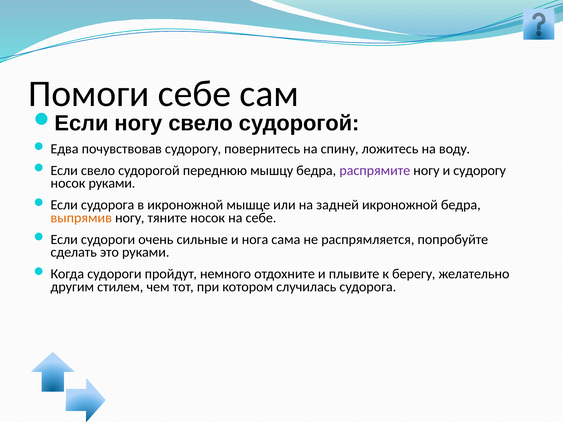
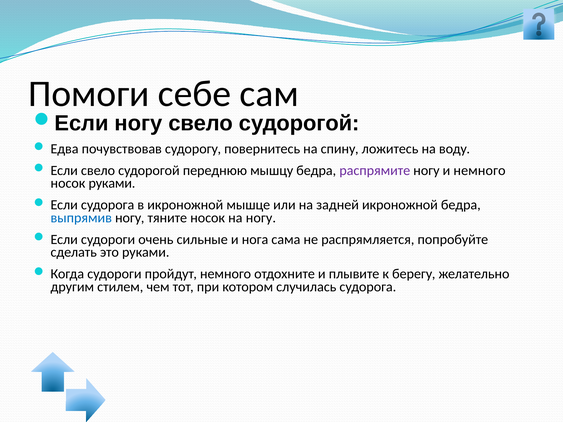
и судорогу: судорогу -> немного
выпрямив colour: orange -> blue
на себе: себе -> ногу
